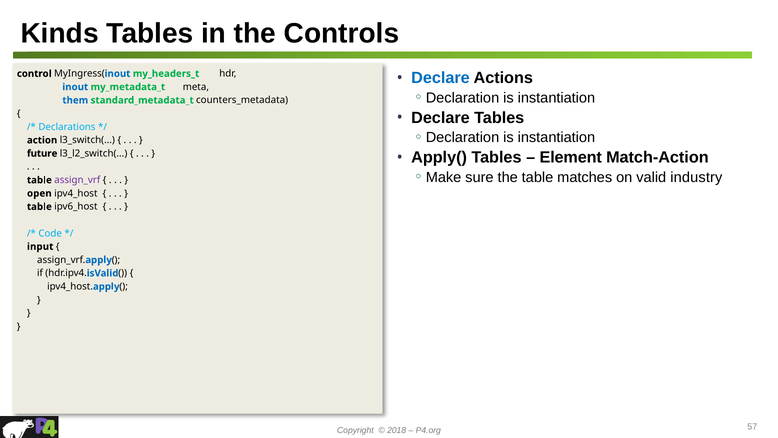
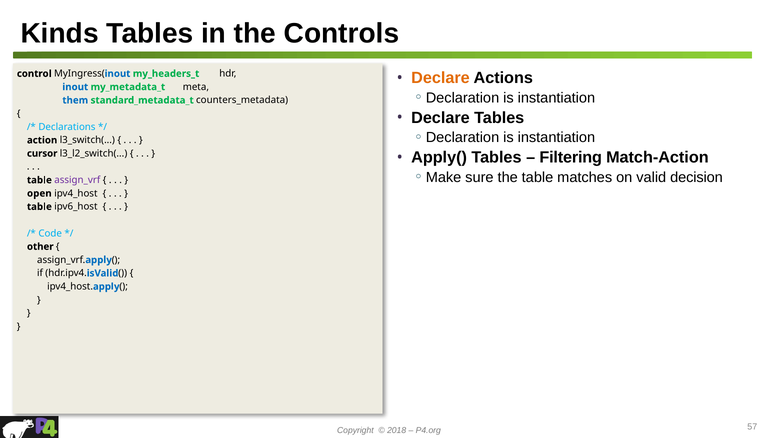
Declare at (440, 78) colour: blue -> orange
future: future -> cursor
Element: Element -> Filtering
industry: industry -> decision
input: input -> other
